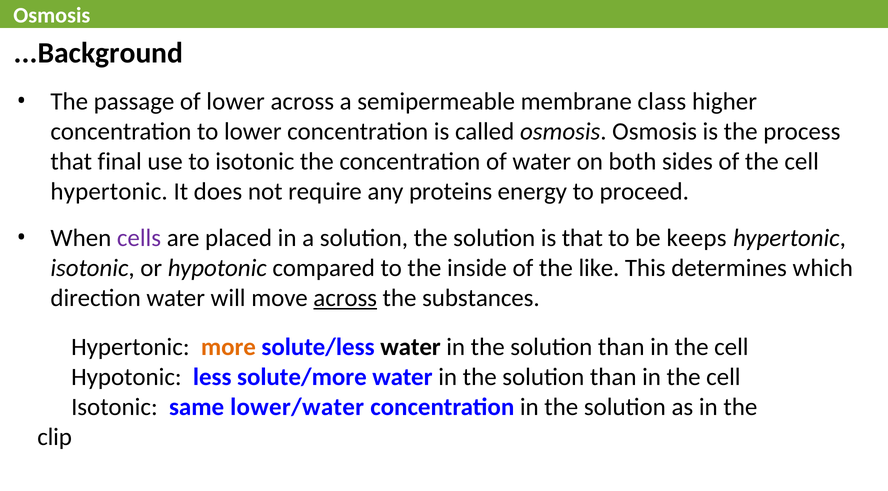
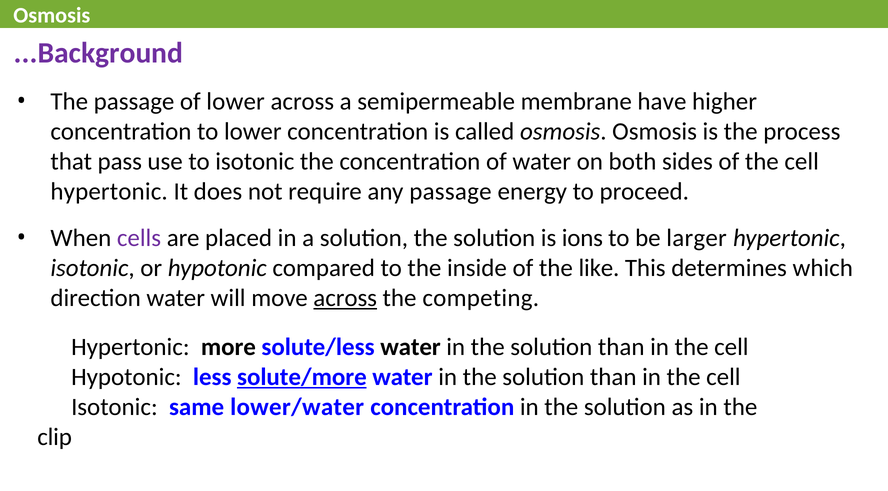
...Background colour: black -> purple
class: class -> have
final: final -> pass
any proteins: proteins -> passage
is that: that -> ions
keeps: keeps -> larger
substances: substances -> competing
more colour: orange -> black
solute/more underline: none -> present
